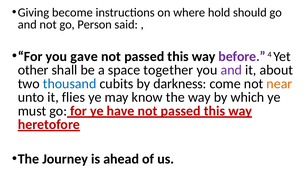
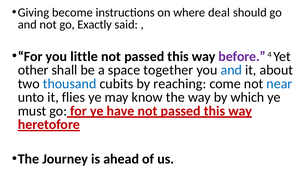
hold: hold -> deal
Person: Person -> Exactly
gave: gave -> little
and at (231, 70) colour: purple -> blue
darkness: darkness -> reaching
near colour: orange -> blue
